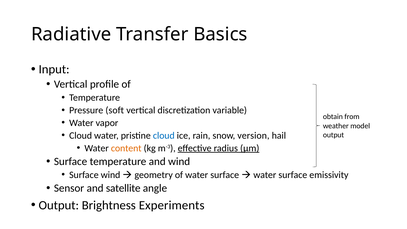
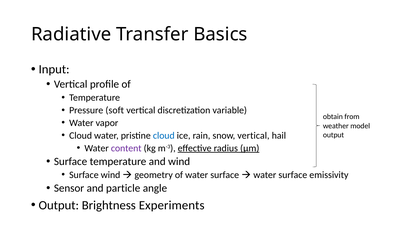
snow version: version -> vertical
content colour: orange -> purple
satellite: satellite -> particle
